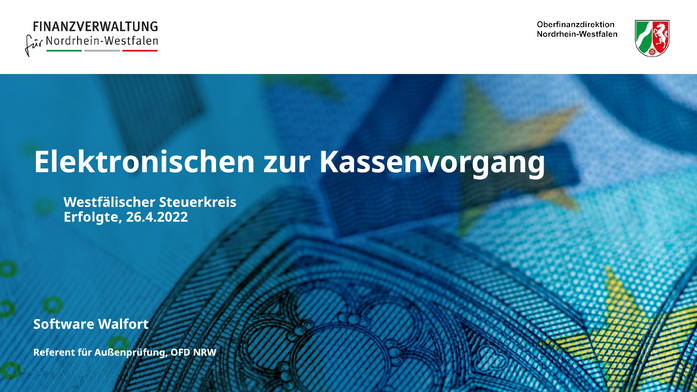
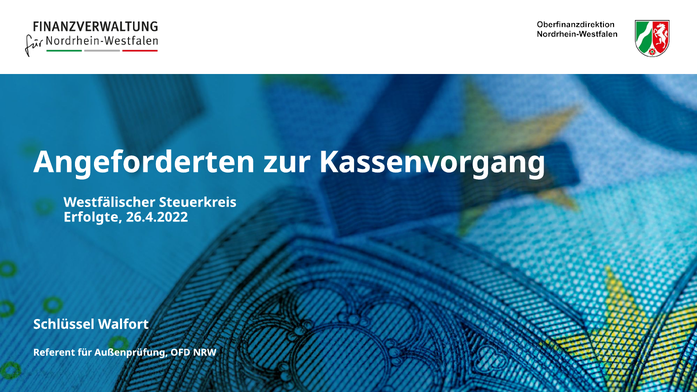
Elektronischen: Elektronischen -> Angeforderten
Software: Software -> Schlüssel
